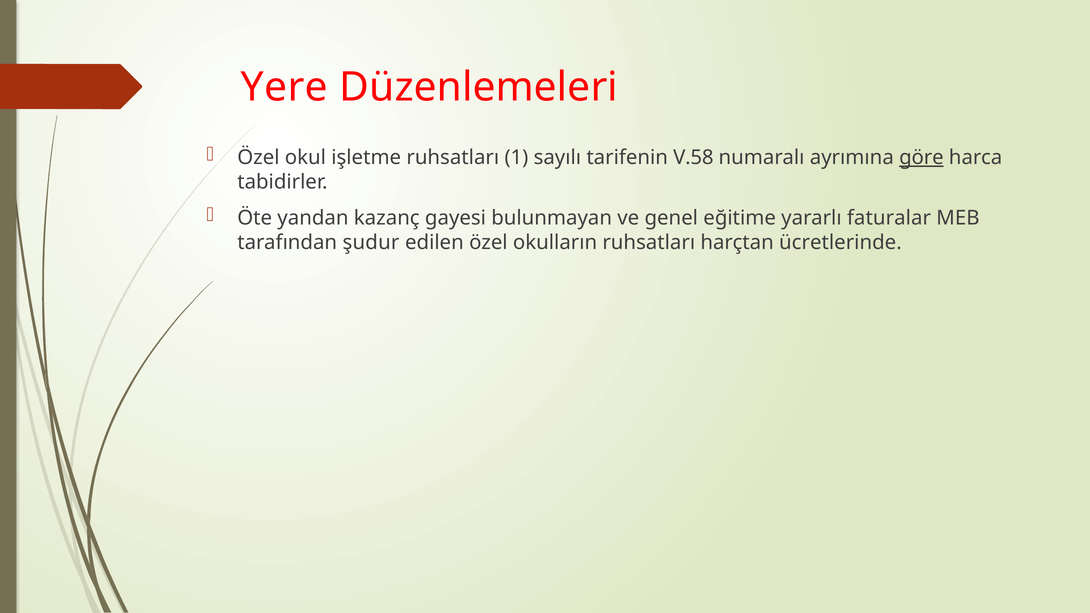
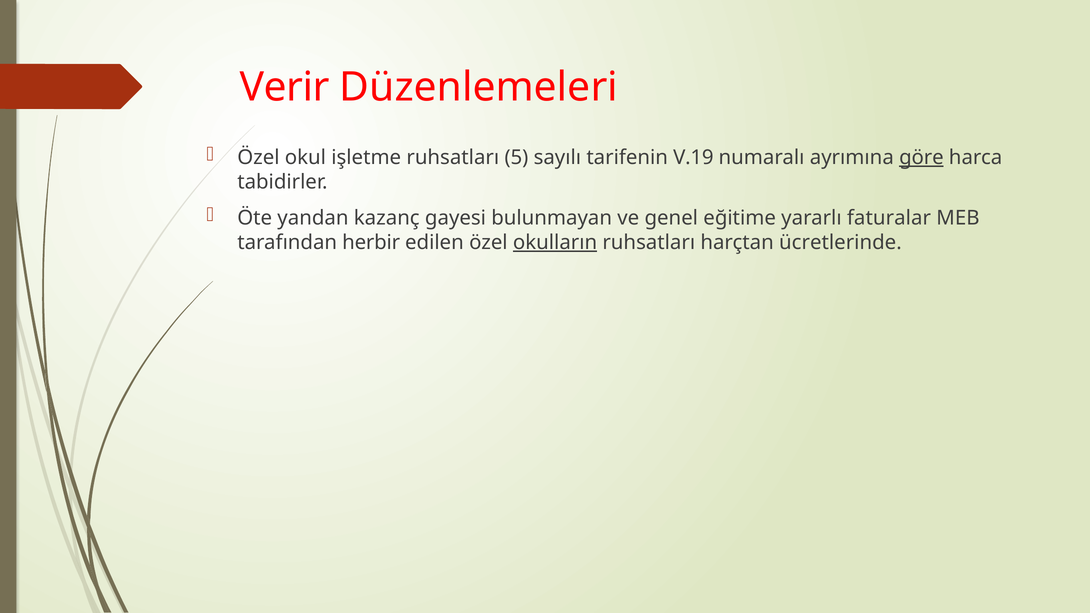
Yere: Yere -> Verir
1: 1 -> 5
V.58: V.58 -> V.19
şudur: şudur -> herbir
okulların underline: none -> present
